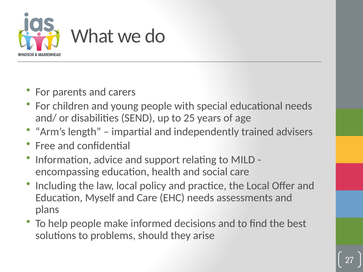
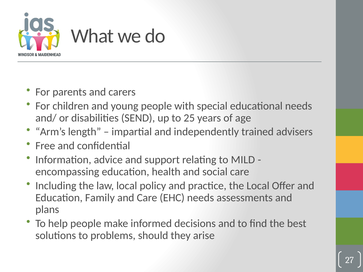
Myself: Myself -> Family
